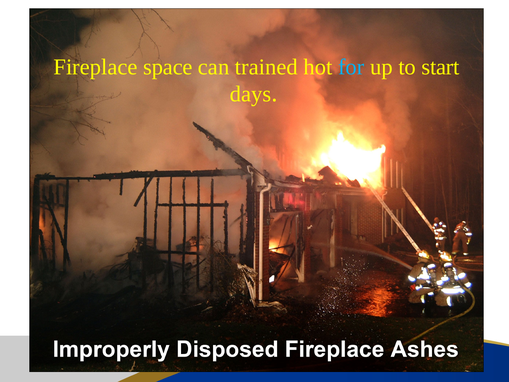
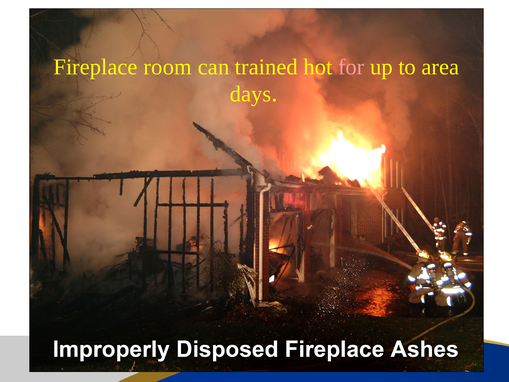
space: space -> room
for colour: light blue -> pink
start: start -> area
